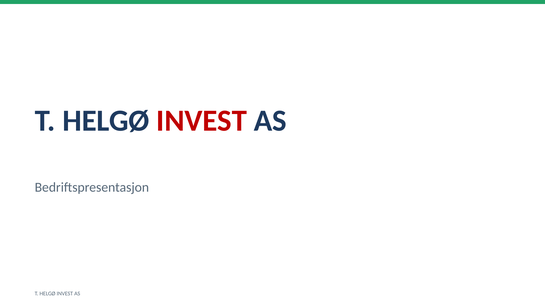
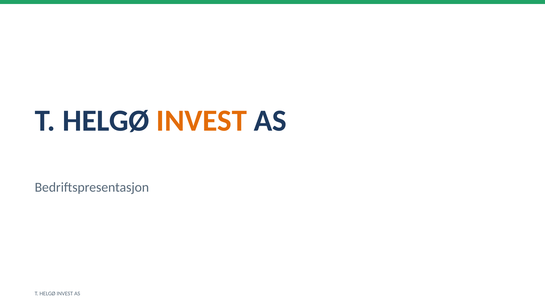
INVEST at (202, 121) colour: red -> orange
